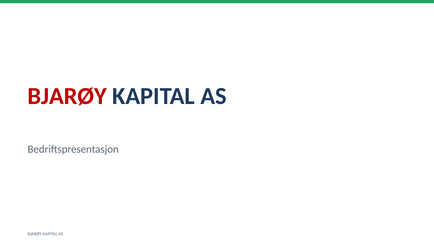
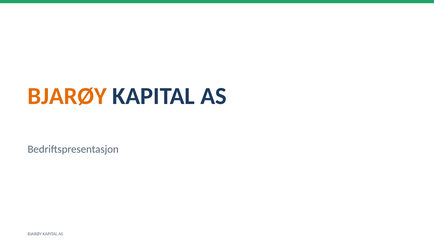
BJARØY at (67, 96) colour: red -> orange
